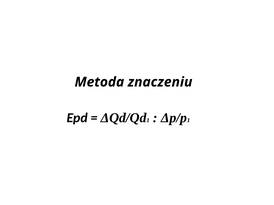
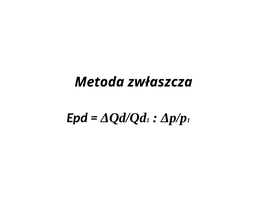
znaczeniu: znaczeniu -> zwłaszcza
